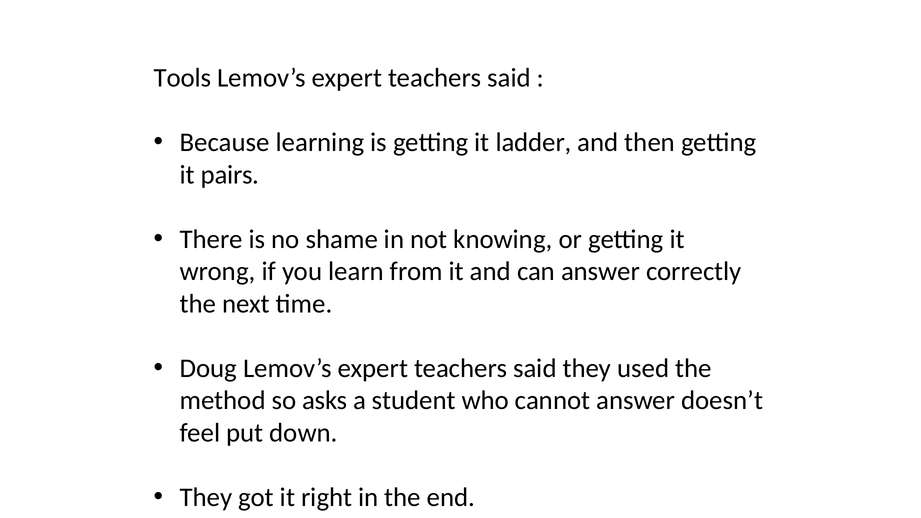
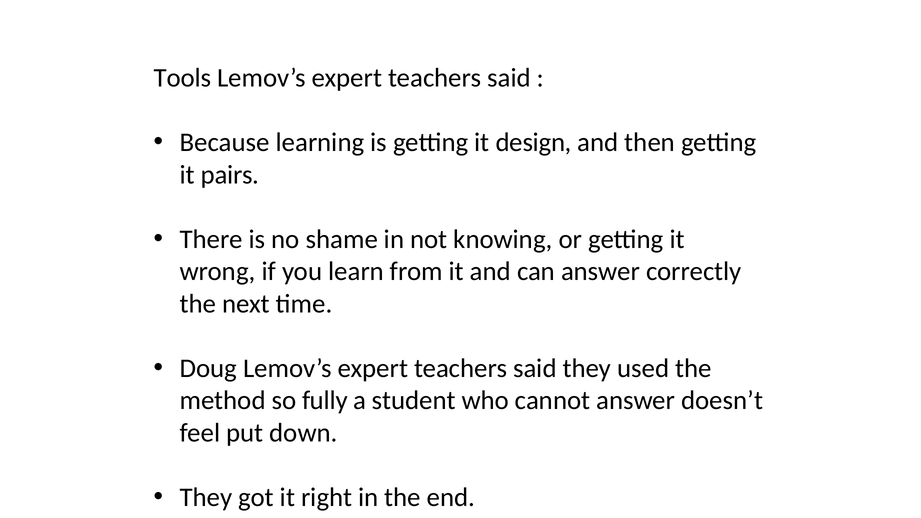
ladder: ladder -> design
asks: asks -> fully
